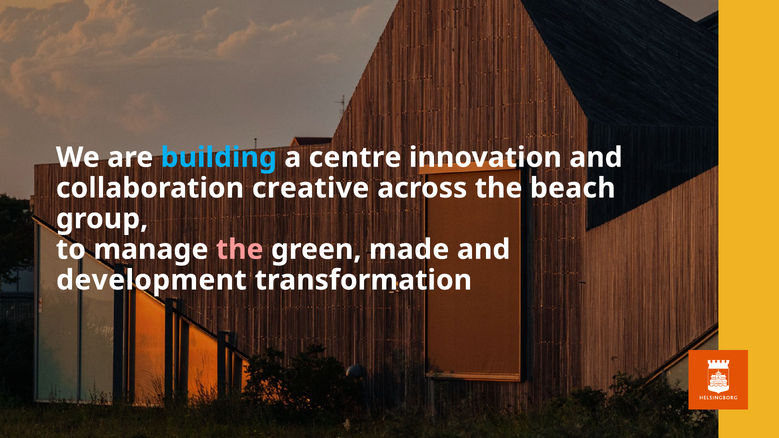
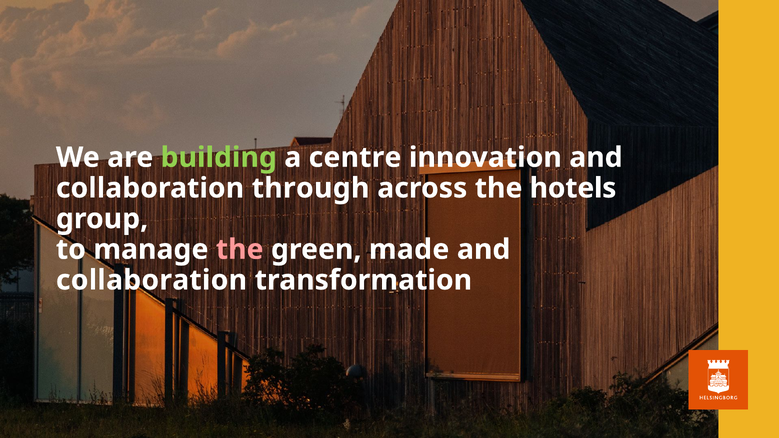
building colour: light blue -> light green
creative: creative -> through
beach: beach -> hotels
development at (151, 280): development -> collaboration
